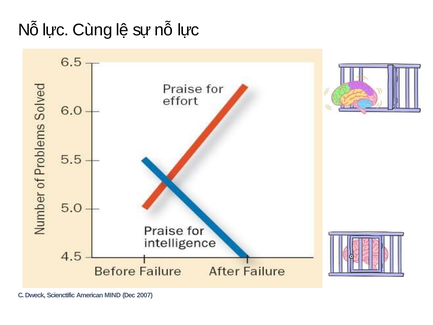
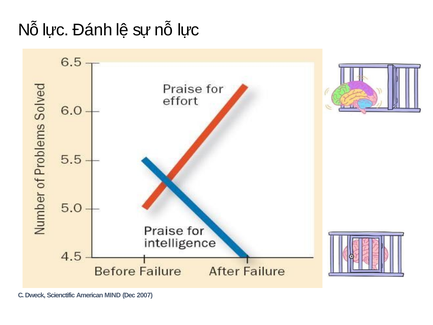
Cùng: Cùng -> Đánh
